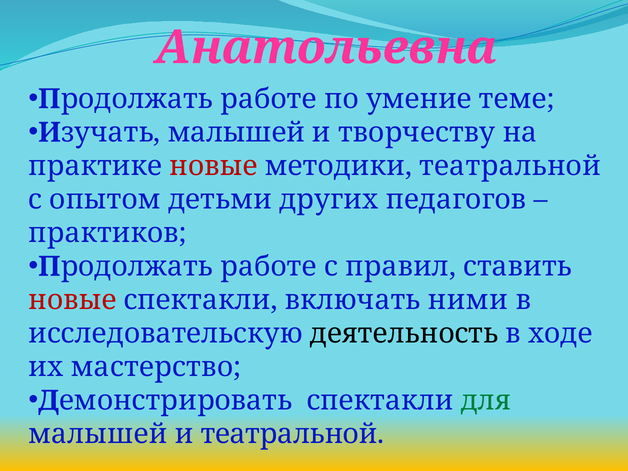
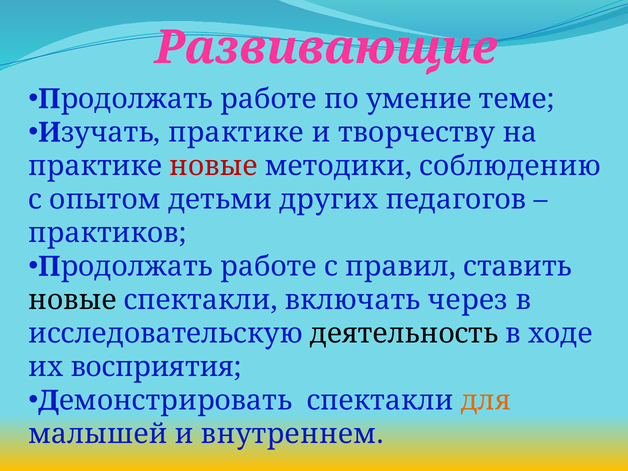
Анатольевна: Анатольевна -> Развивающие
Изучать малышей: малышей -> практике
методики театральной: театральной -> соблюдению
новые at (72, 300) colour: red -> black
ними: ними -> через
мастерство: мастерство -> восприятия
для colour: green -> orange
и театральной: театральной -> внутреннем
